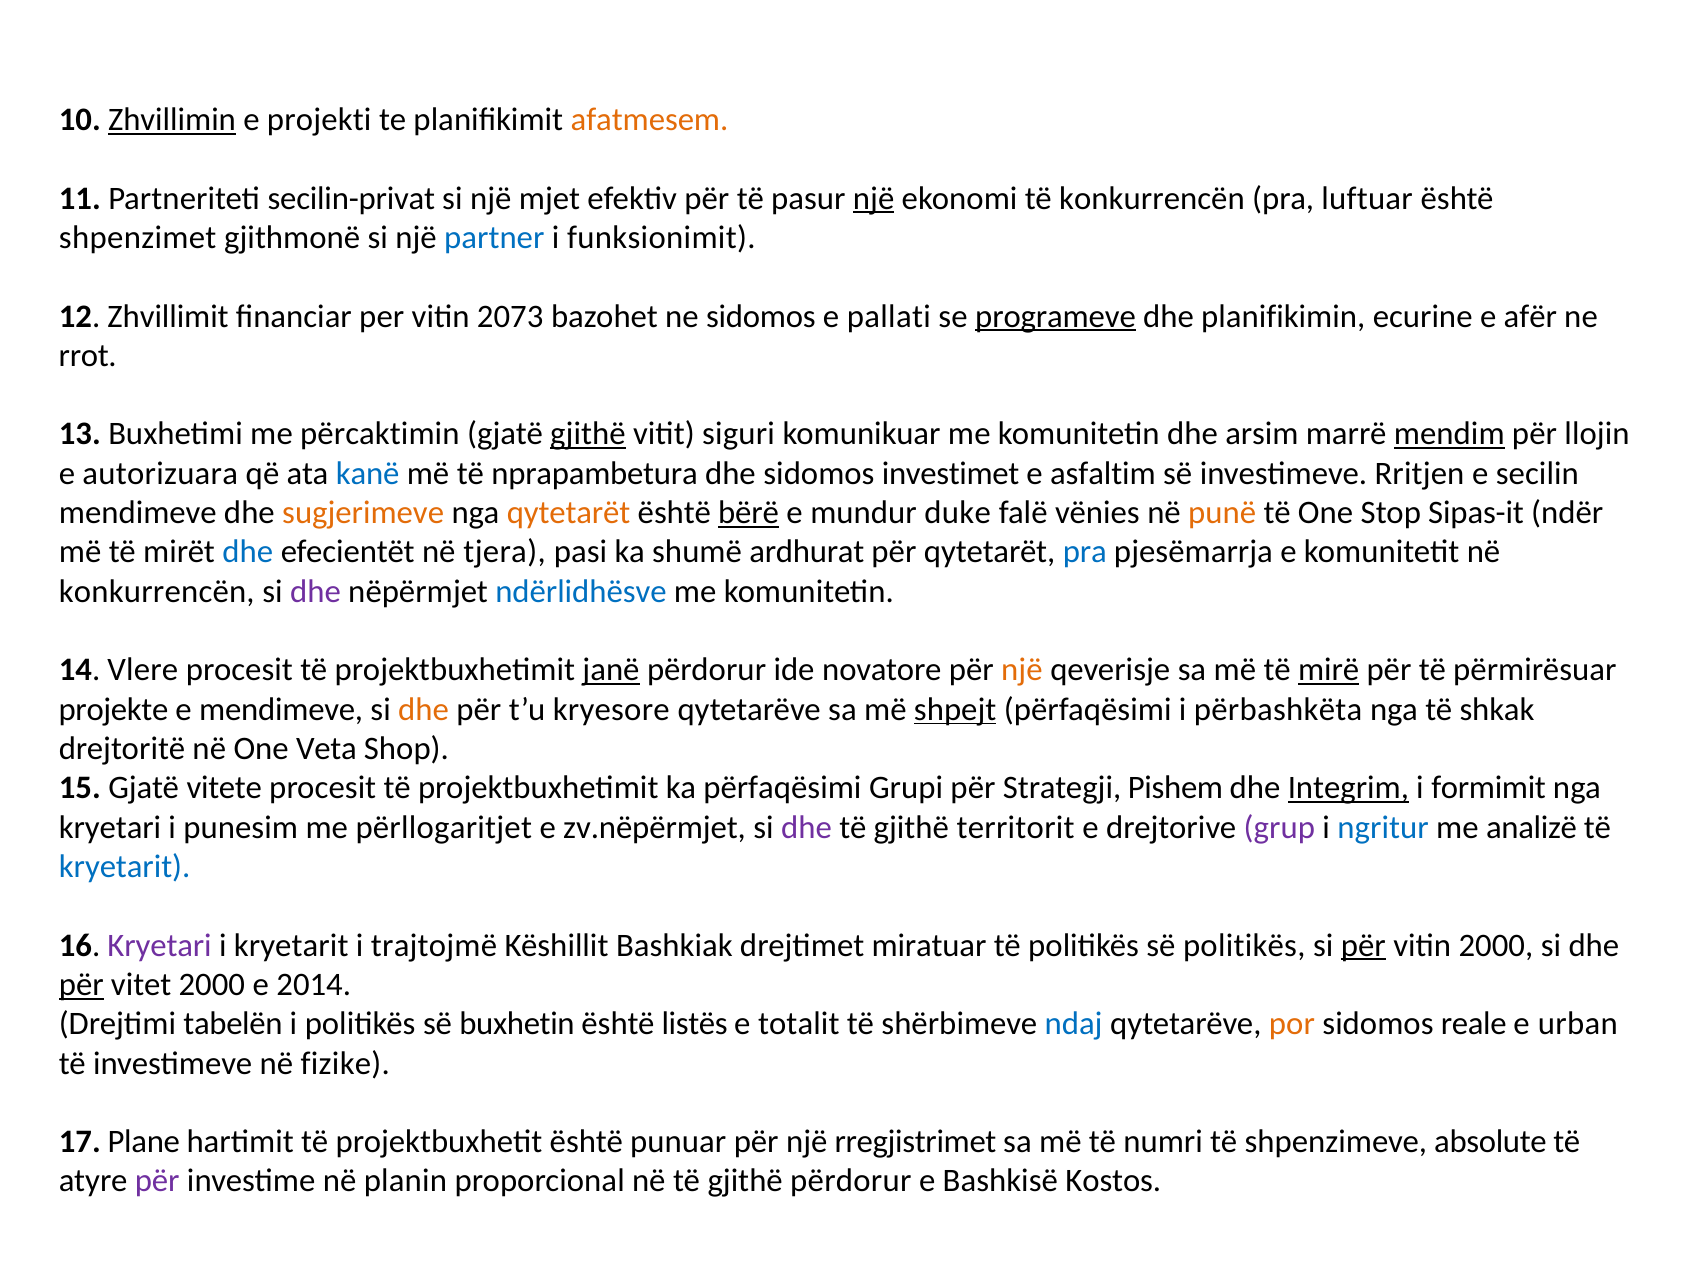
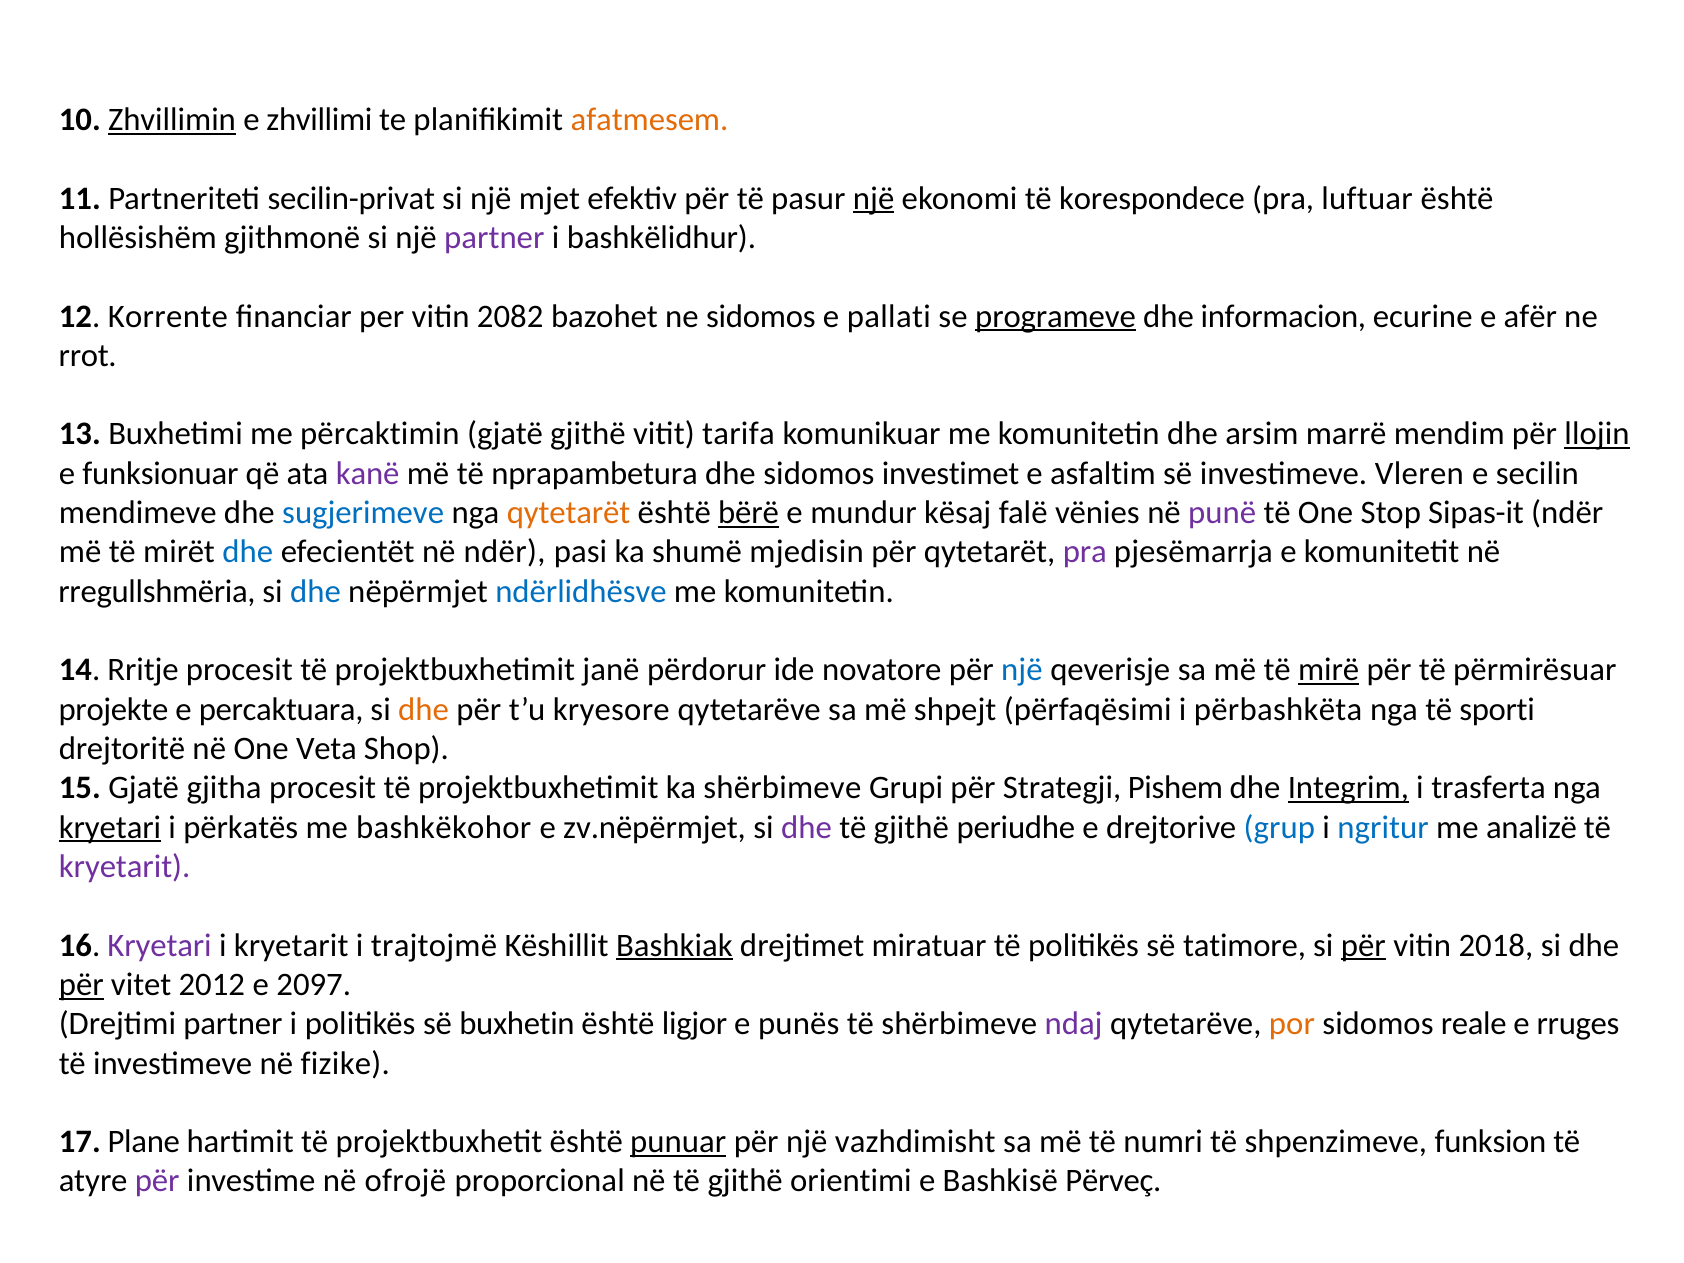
projekti: projekti -> zhvillimi
të konkurrencën: konkurrencën -> korespondece
shpenzimet: shpenzimet -> hollësishëm
partner at (494, 238) colour: blue -> purple
funksionimit: funksionimit -> bashkëlidhur
Zhvillimit: Zhvillimit -> Korrente
2073: 2073 -> 2082
planifikimin: planifikimin -> informacion
gjithë at (588, 434) underline: present -> none
siguri: siguri -> tarifa
mendim underline: present -> none
llojin underline: none -> present
autorizuara: autorizuara -> funksionuar
kanë colour: blue -> purple
Rritjen: Rritjen -> Vleren
sugjerimeve colour: orange -> blue
duke: duke -> kësaj
punë colour: orange -> purple
në tjera: tjera -> ndër
ardhurat: ardhurat -> mjedisin
pra at (1085, 552) colour: blue -> purple
konkurrencën at (157, 591): konkurrencën -> rregullshmëria
dhe at (316, 591) colour: purple -> blue
Vlere: Vlere -> Rritje
janë underline: present -> none
një at (1022, 670) colour: orange -> blue
e mendimeve: mendimeve -> percaktuara
shpejt underline: present -> none
shkak: shkak -> sporti
vitete: vitete -> gjitha
ka përfaqësimi: përfaqësimi -> shërbimeve
formimit: formimit -> trasferta
kryetari at (110, 827) underline: none -> present
punesim: punesim -> përkatës
përllogaritjet: përllogaritjet -> bashkëkohor
territorit: territorit -> periudhe
grup colour: purple -> blue
kryetarit at (125, 867) colour: blue -> purple
Bashkiak underline: none -> present
së politikës: politikës -> tatimore
vitin 2000: 2000 -> 2018
vitet 2000: 2000 -> 2012
2014: 2014 -> 2097
Drejtimi tabelën: tabelën -> partner
listës: listës -> ligjor
totalit: totalit -> punës
ndaj colour: blue -> purple
urban: urban -> rruges
punuar underline: none -> present
rregjistrimet: rregjistrimet -> vazhdimisht
absolute: absolute -> funksion
planin: planin -> ofrojë
gjithë përdorur: përdorur -> orientimi
Kostos: Kostos -> Përveç
